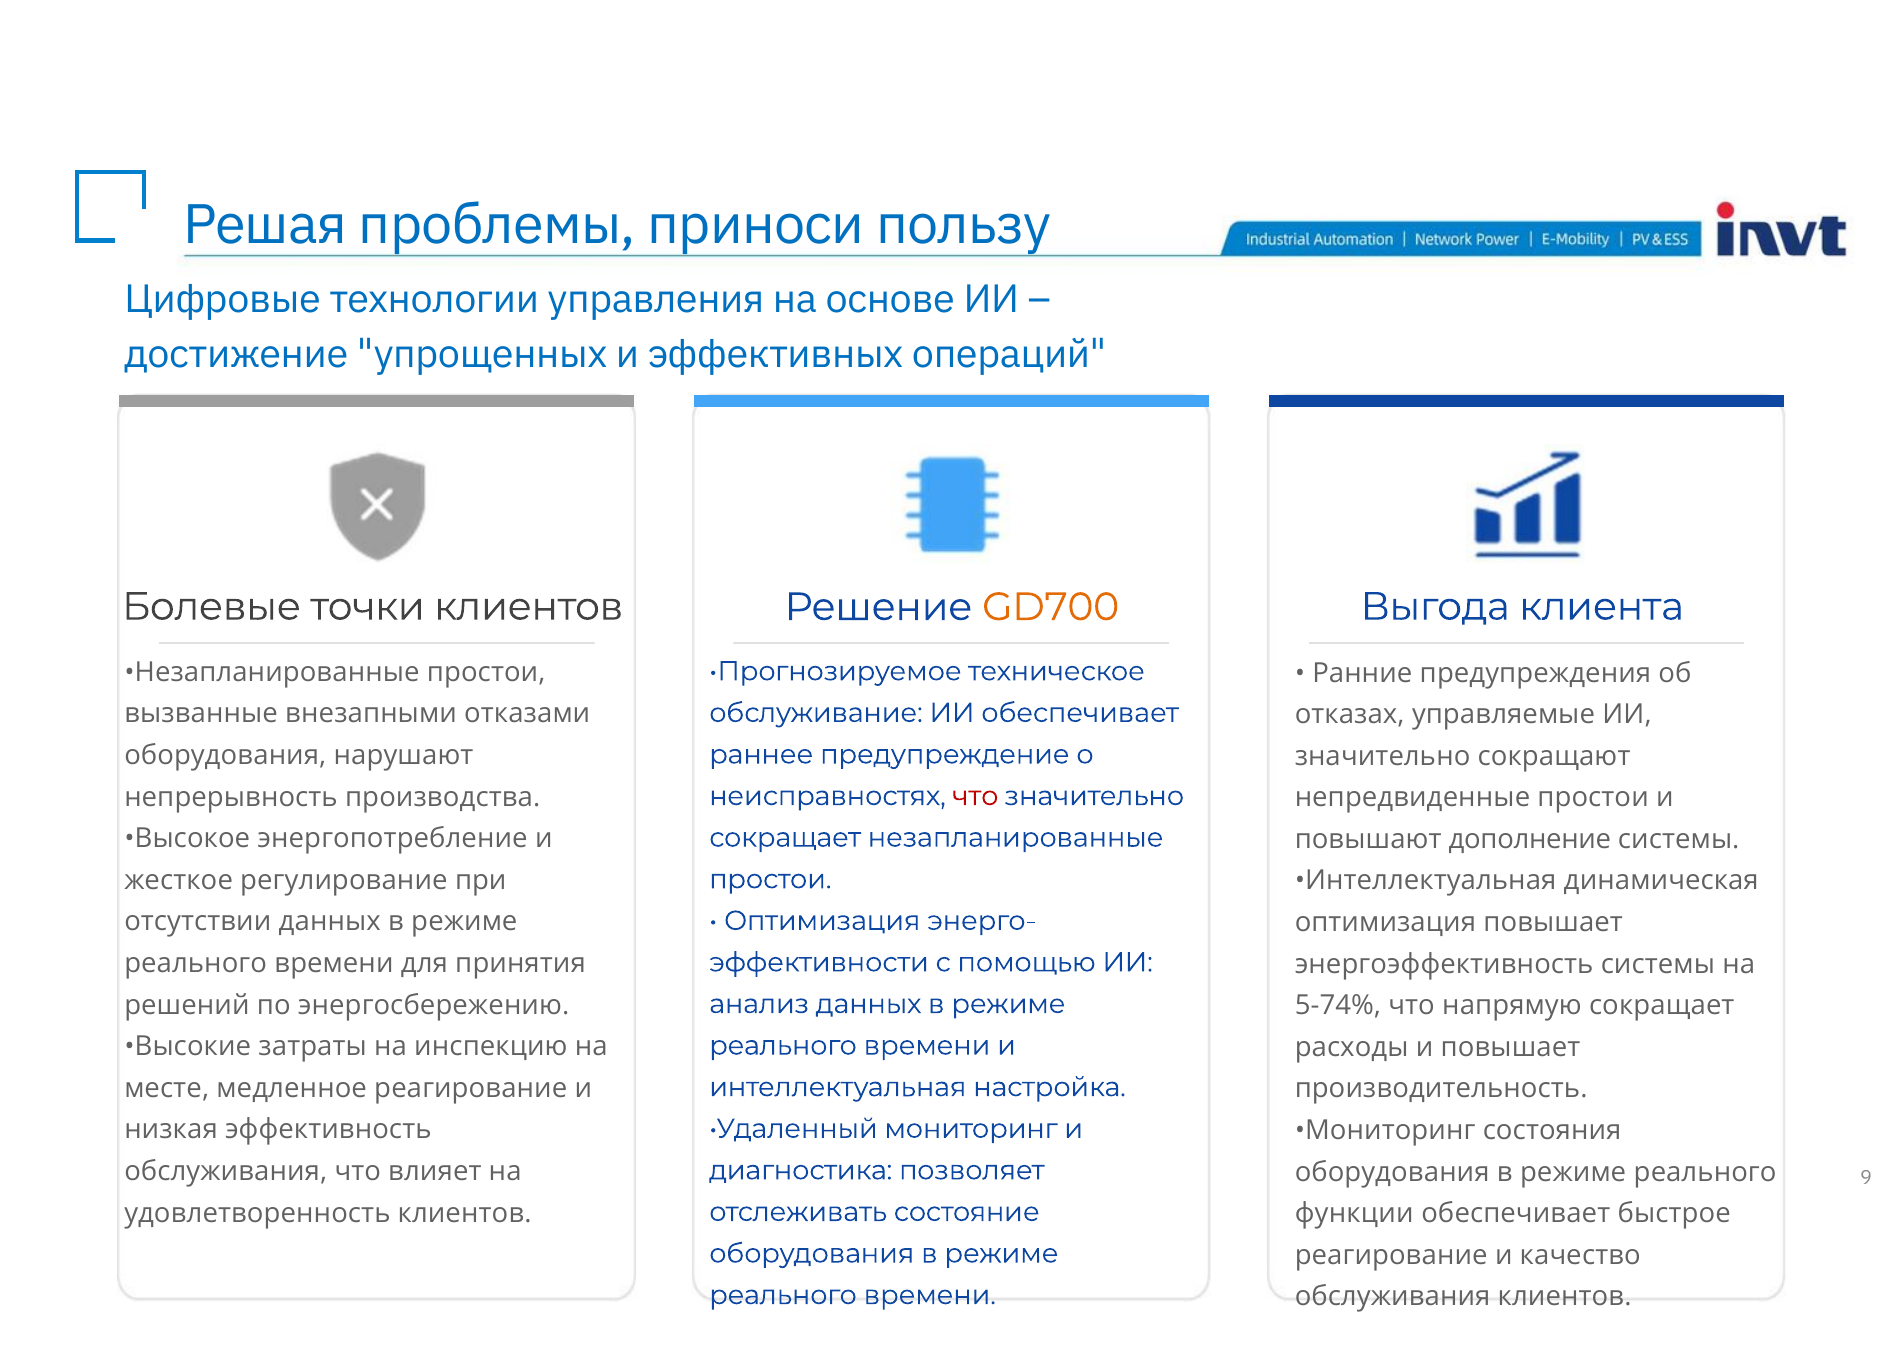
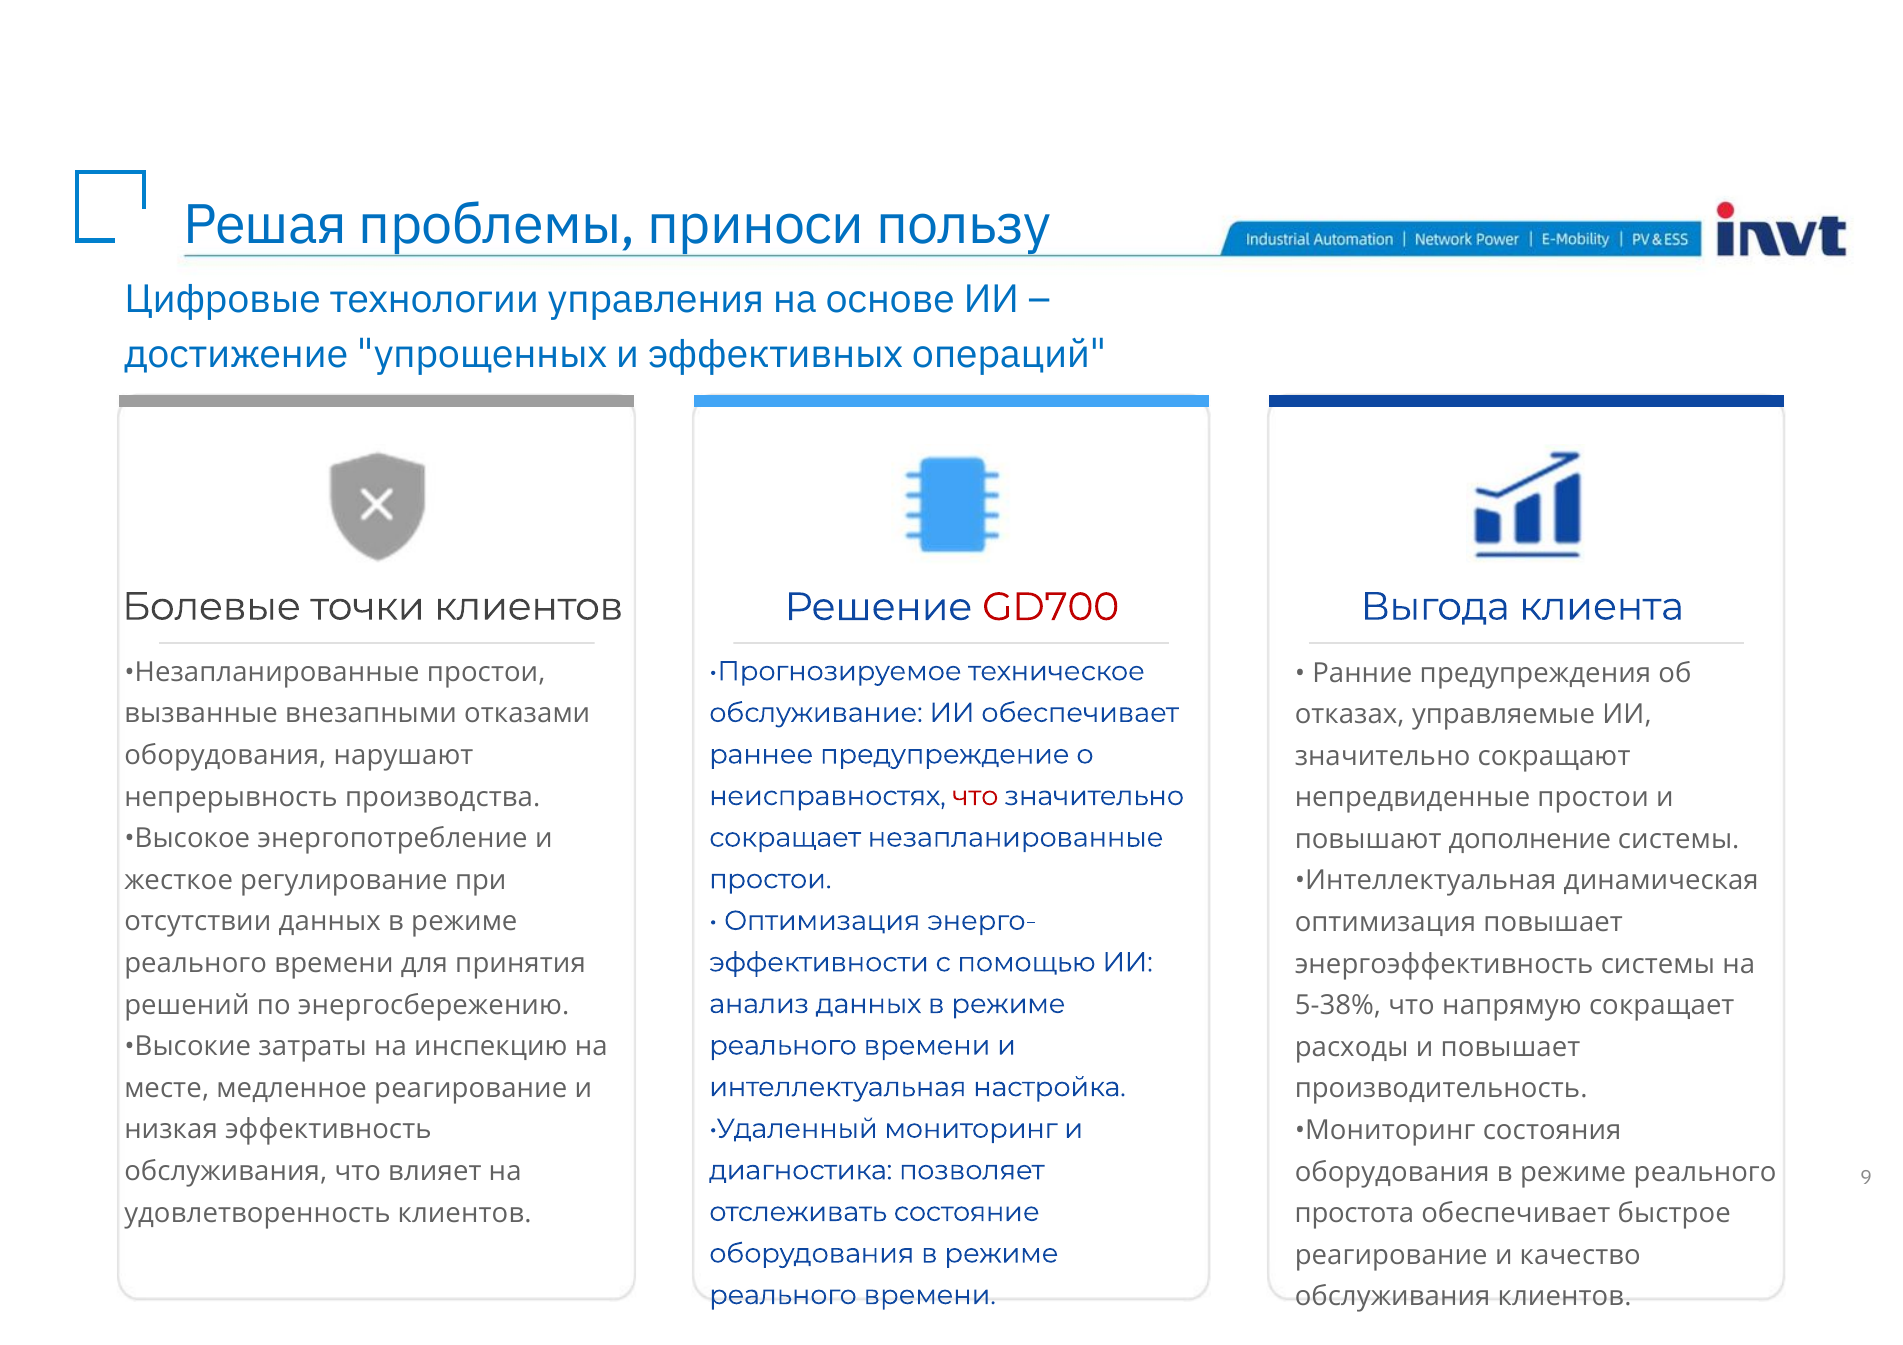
GD700 colour: orange -> red
5-74%: 5-74% -> 5-38%
функции: функции -> простота
